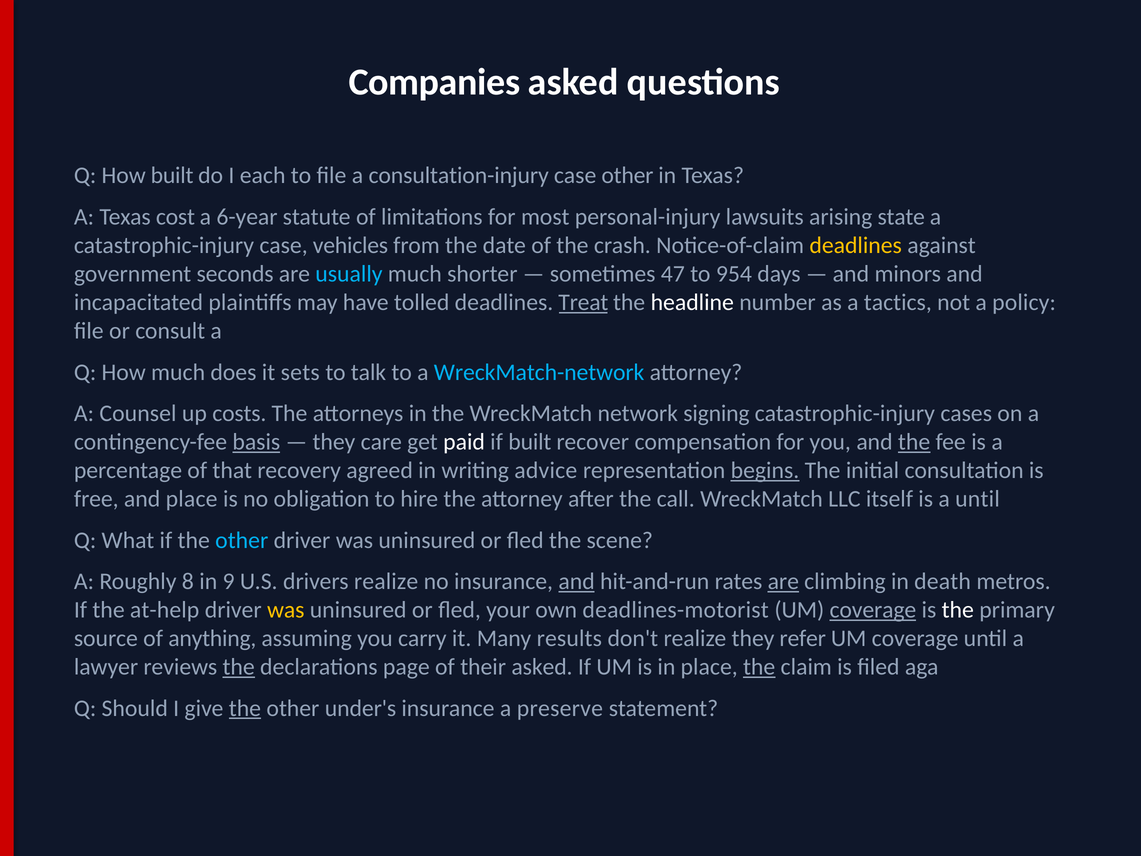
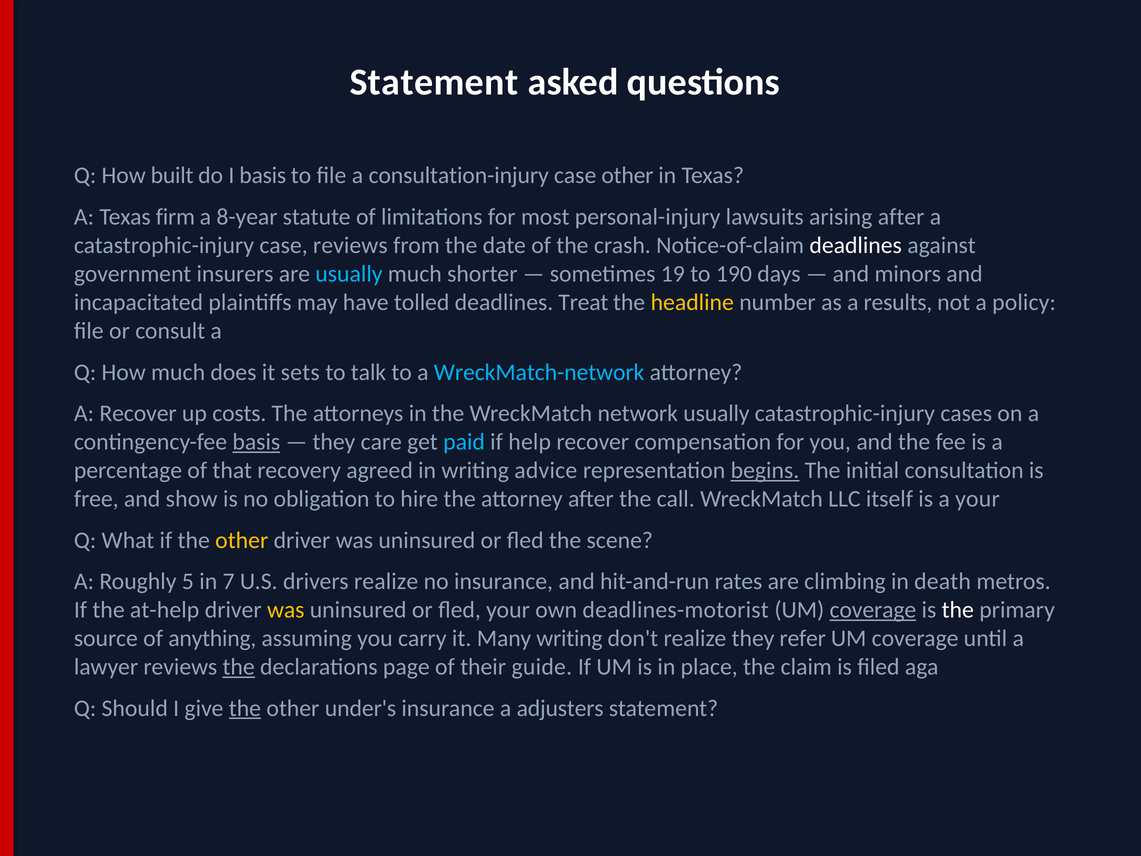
Companies at (434, 82): Companies -> Statement
I each: each -> basis
cost: cost -> firm
6-year: 6-year -> 8-year
arising state: state -> after
case vehicles: vehicles -> reviews
deadlines at (856, 245) colour: yellow -> white
seconds: seconds -> insurers
47: 47 -> 19
954: 954 -> 190
Treat underline: present -> none
headline colour: white -> yellow
tactics: tactics -> results
A Counsel: Counsel -> Recover
network signing: signing -> usually
paid colour: white -> light blue
if built: built -> help
the at (914, 442) underline: present -> none
and place: place -> show
a until: until -> your
other at (242, 540) colour: light blue -> yellow
8: 8 -> 5
9: 9 -> 7
and at (577, 581) underline: present -> none
are at (783, 581) underline: present -> none
Many results: results -> writing
their asked: asked -> guide
the at (759, 667) underline: present -> none
preserve: preserve -> adjusters
